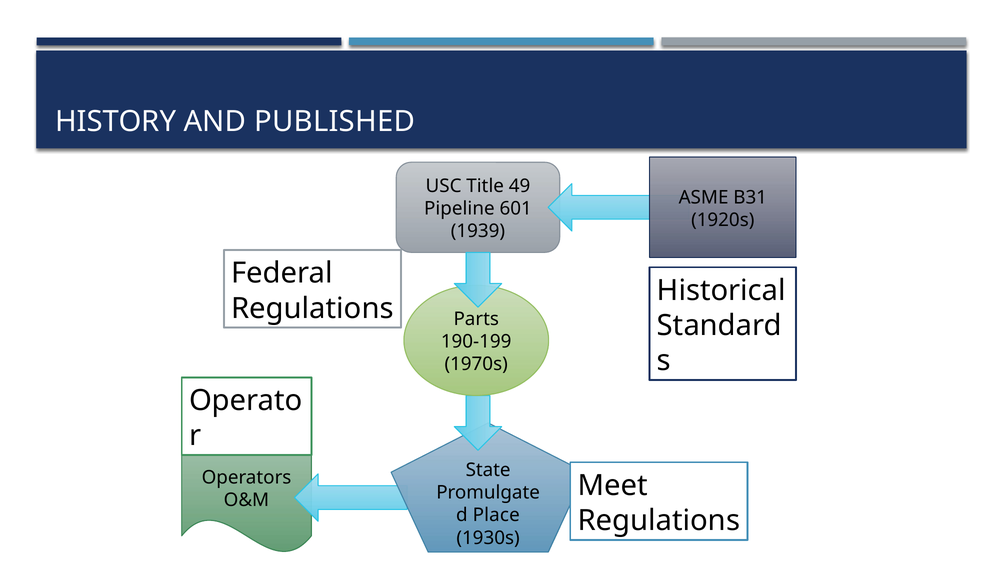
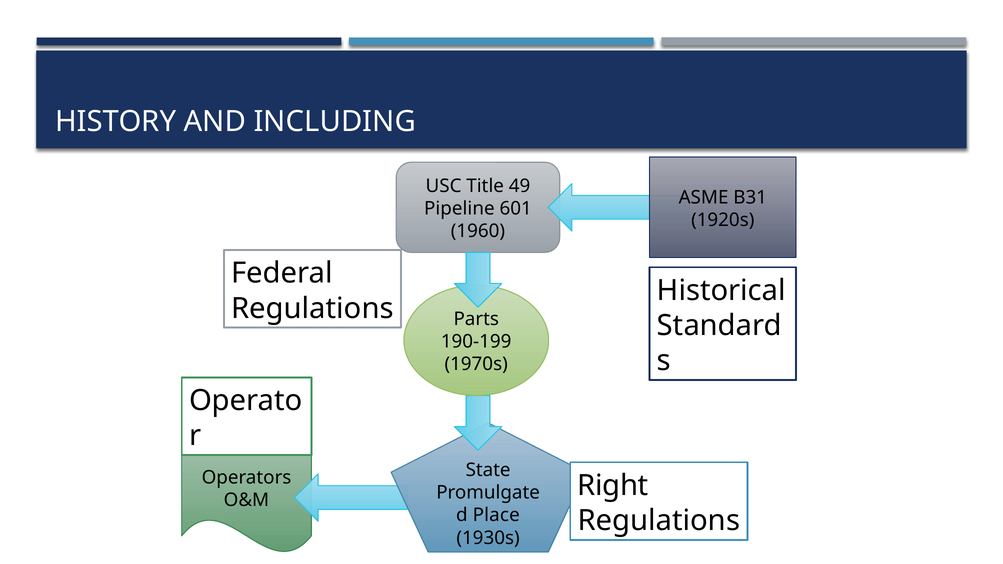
PUBLISHED: PUBLISHED -> INCLUDING
1939: 1939 -> 1960
Meet: Meet -> Right
